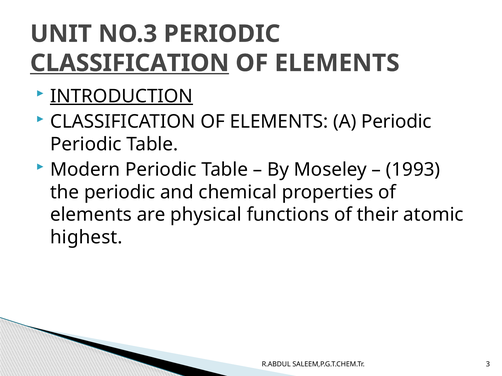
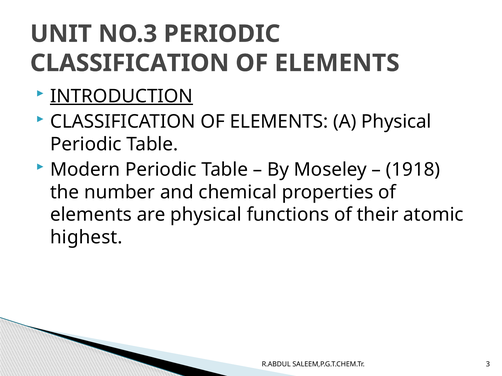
CLASSIFICATION at (130, 63) underline: present -> none
A Periodic: Periodic -> Physical
1993: 1993 -> 1918
the periodic: periodic -> number
